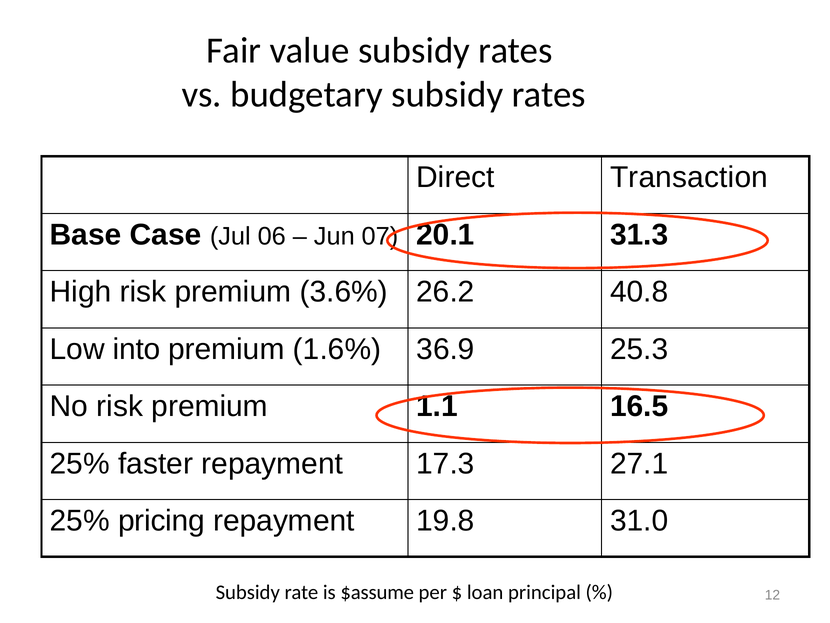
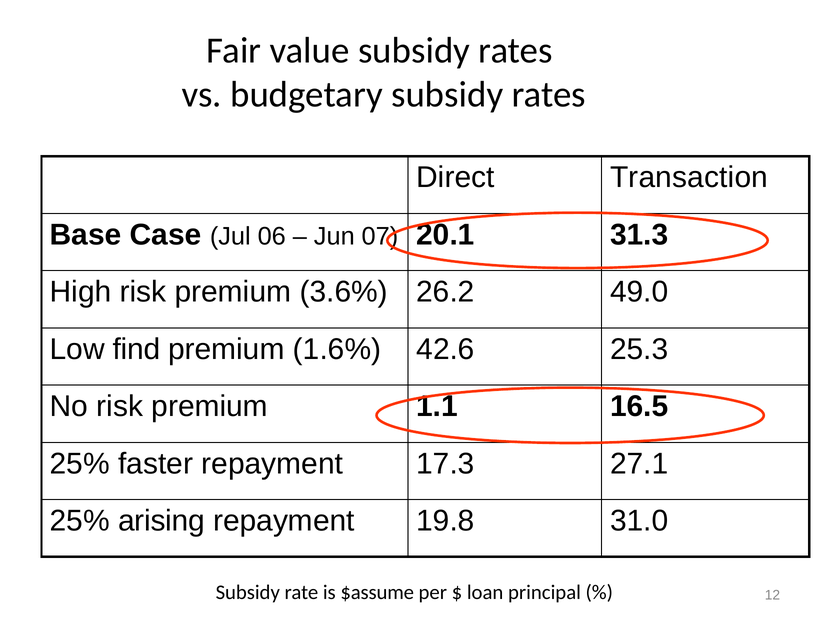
40.8: 40.8 -> 49.0
into: into -> find
36.9: 36.9 -> 42.6
pricing: pricing -> arising
